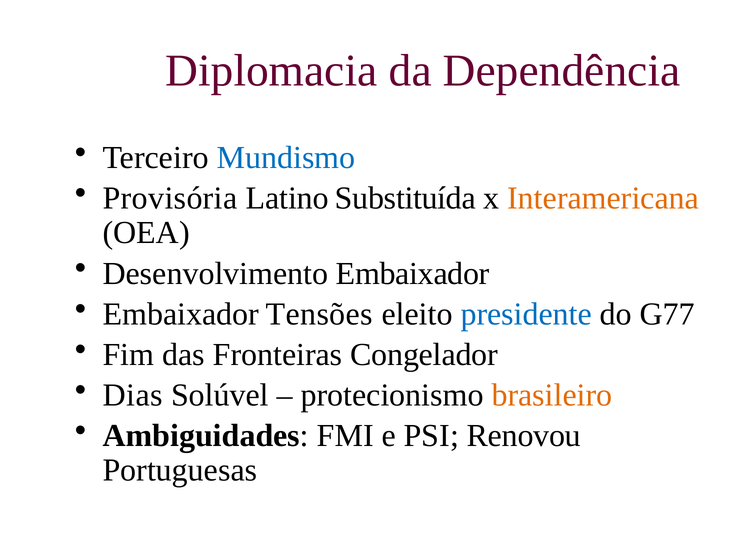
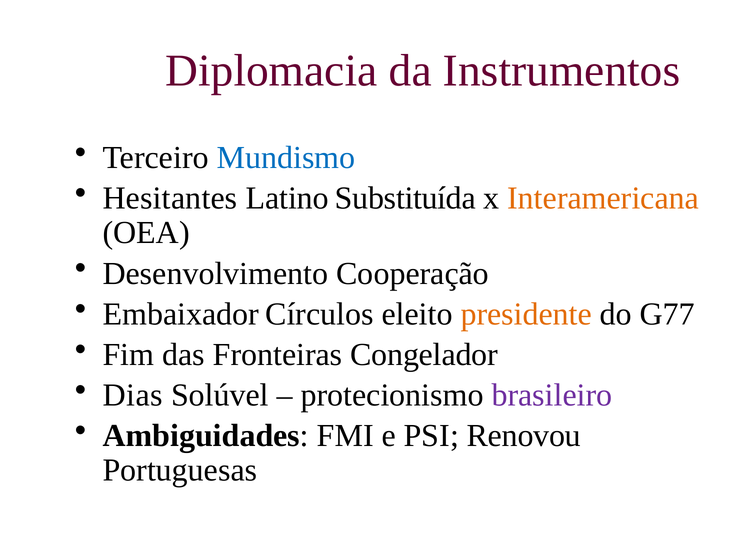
Dependência: Dependência -> Instrumentos
Provisória: Provisória -> Hesitantes
Desenvolvimento Embaixador: Embaixador -> Cooperação
Tensões: Tensões -> Círculos
presidente colour: blue -> orange
brasileiro colour: orange -> purple
